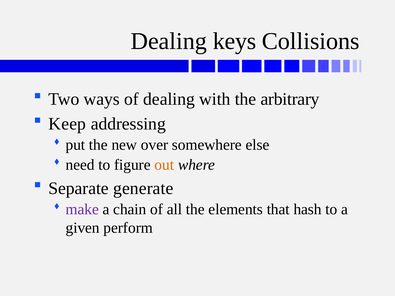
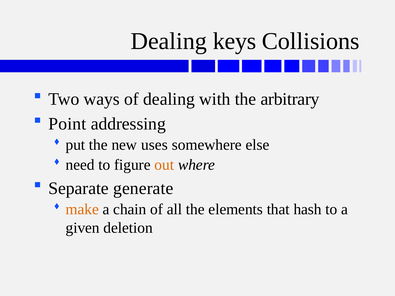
Keep: Keep -> Point
over: over -> uses
make colour: purple -> orange
perform: perform -> deletion
